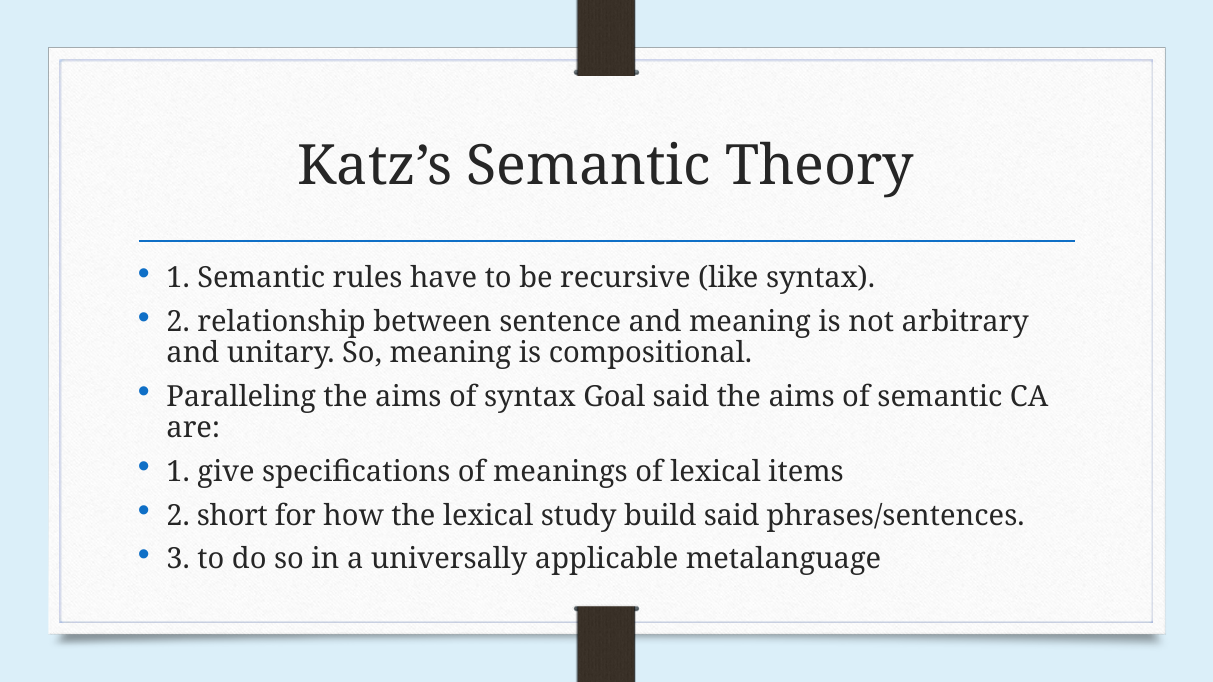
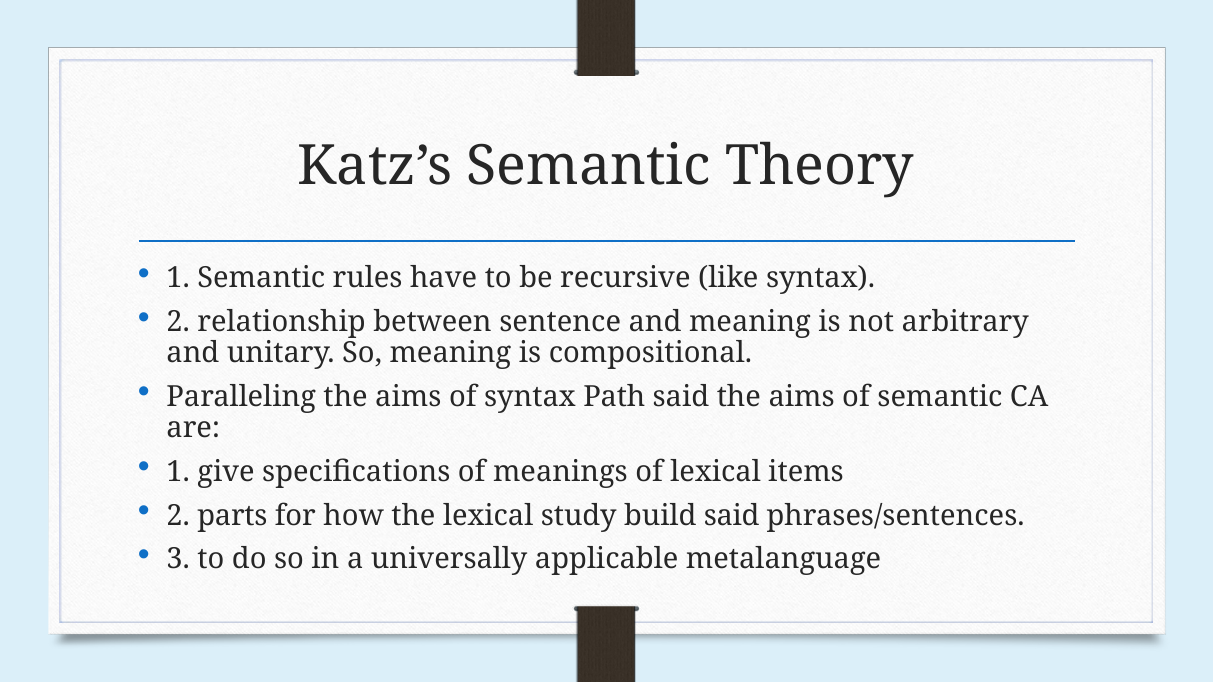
Goal: Goal -> Path
short: short -> parts
